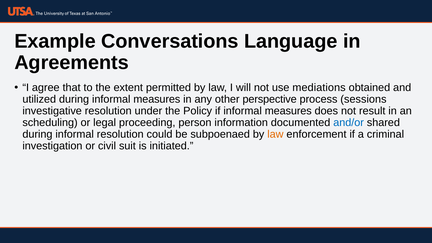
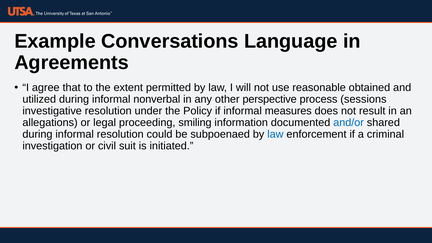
mediations: mediations -> reasonable
during informal measures: measures -> nonverbal
scheduling: scheduling -> allegations
person: person -> smiling
law at (275, 134) colour: orange -> blue
